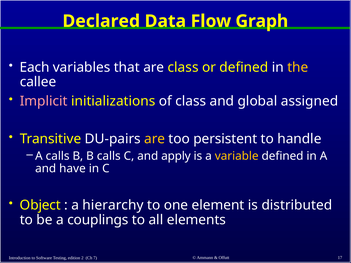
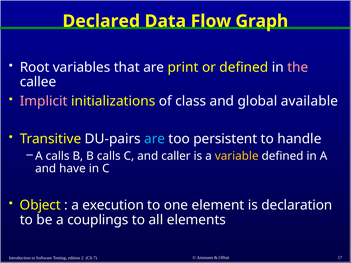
Each: Each -> Root
are class: class -> print
the colour: yellow -> pink
assigned: assigned -> available
are at (155, 139) colour: yellow -> light blue
apply: apply -> caller
hierarchy: hierarchy -> execution
distributed: distributed -> declaration
